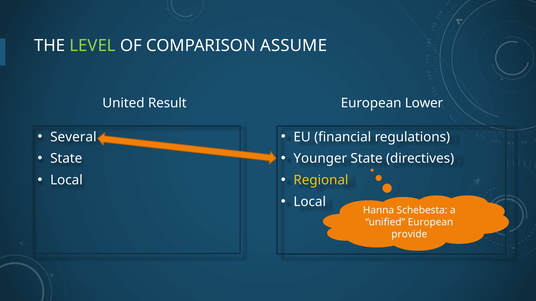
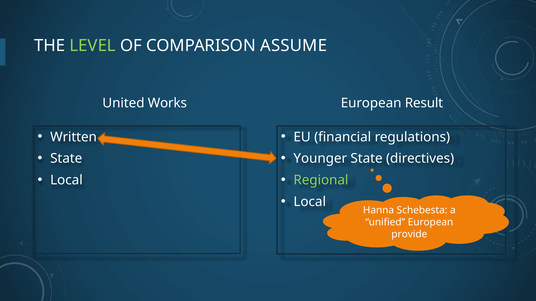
Result: Result -> Works
Lower: Lower -> Result
Several: Several -> Written
Regional colour: yellow -> light green
